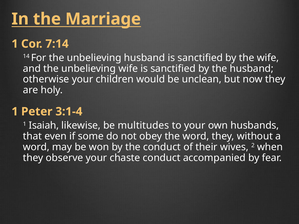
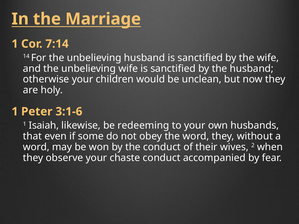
3:1-4: 3:1-4 -> 3:1-6
multitudes: multitudes -> redeeming
